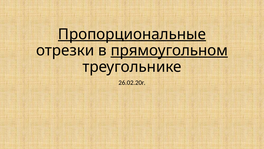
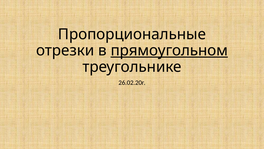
Пропорциональные underline: present -> none
